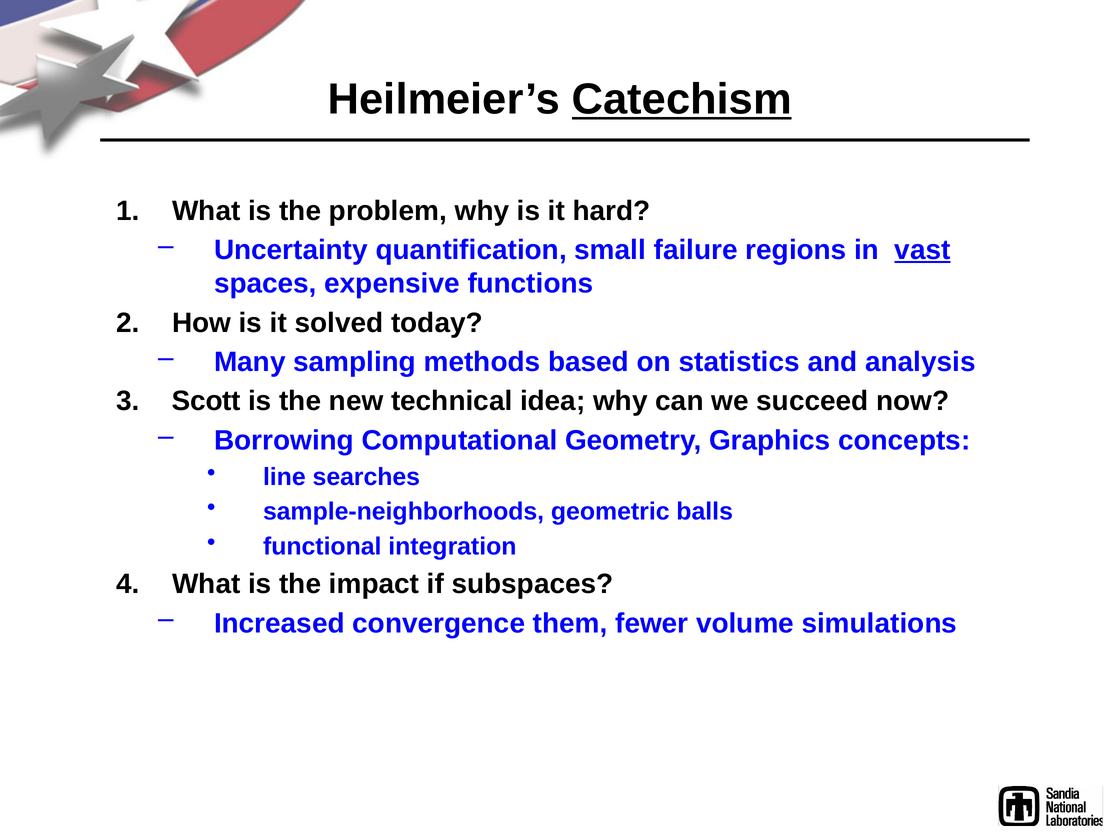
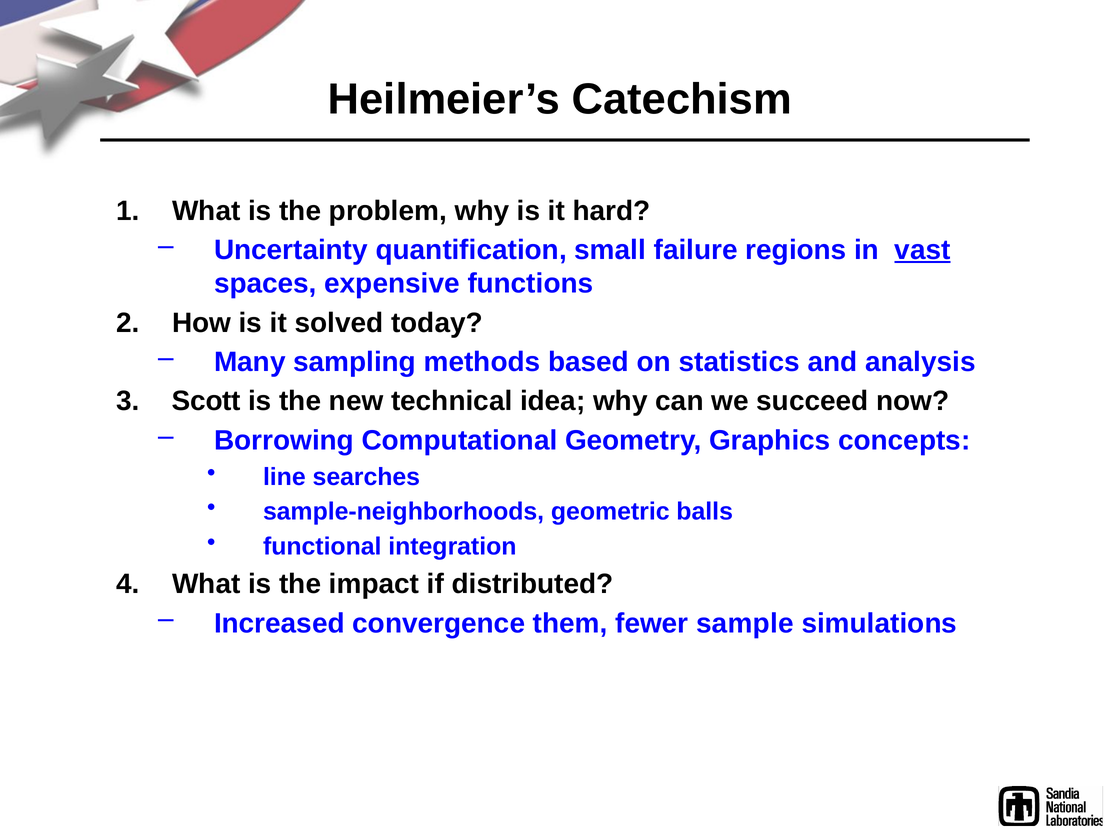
Catechism underline: present -> none
subspaces: subspaces -> distributed
volume: volume -> sample
